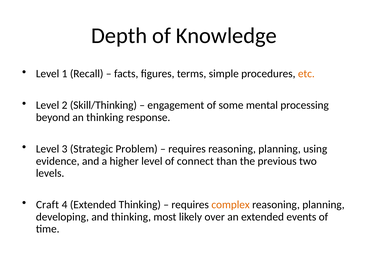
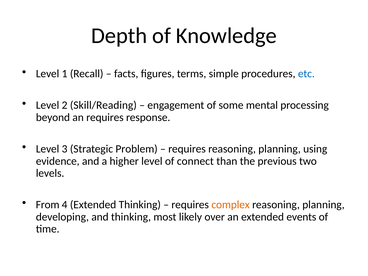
etc colour: orange -> blue
Skill/Thinking: Skill/Thinking -> Skill/Reading
an thinking: thinking -> requires
Craft: Craft -> From
